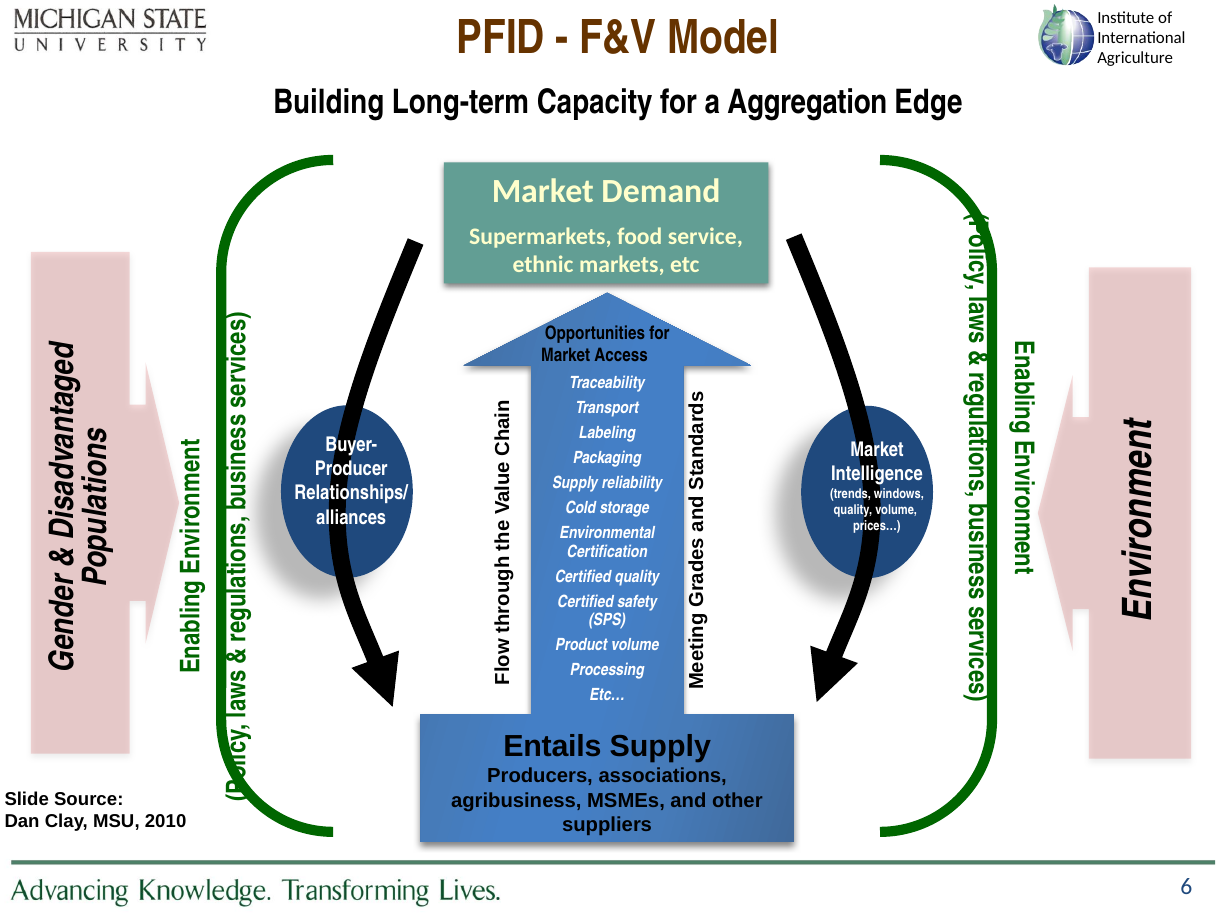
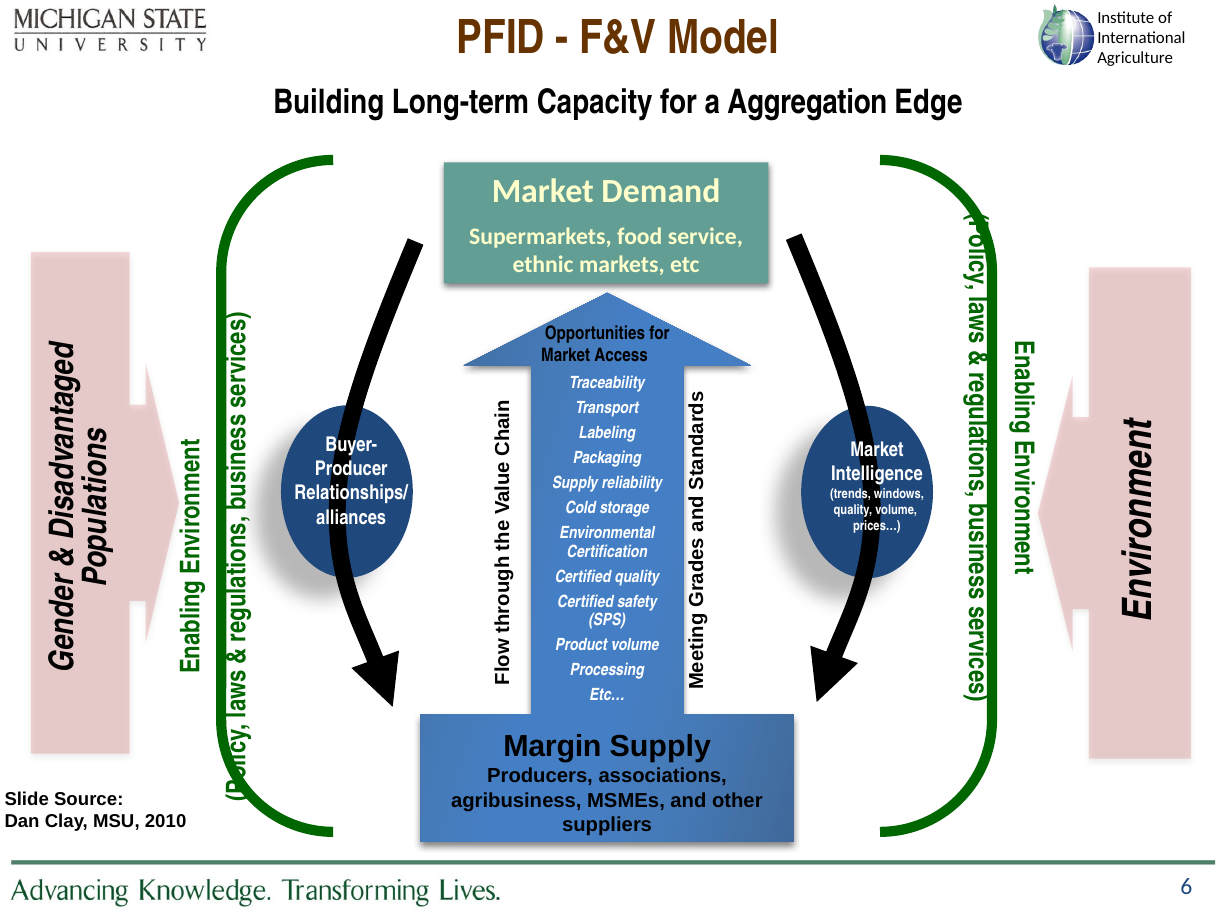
Entails: Entails -> Margin
